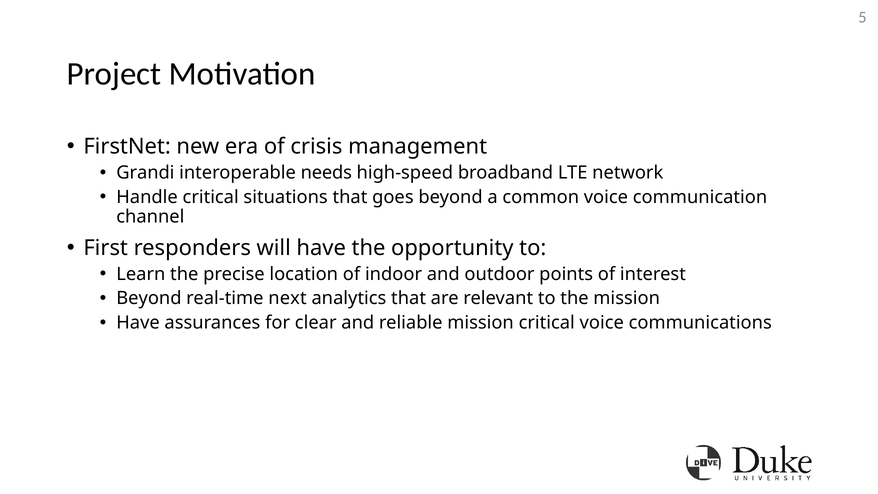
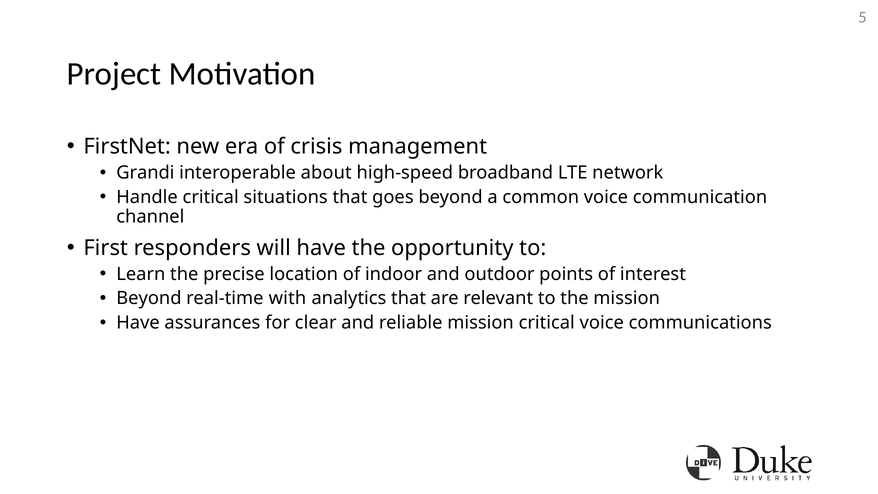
needs: needs -> about
next: next -> with
